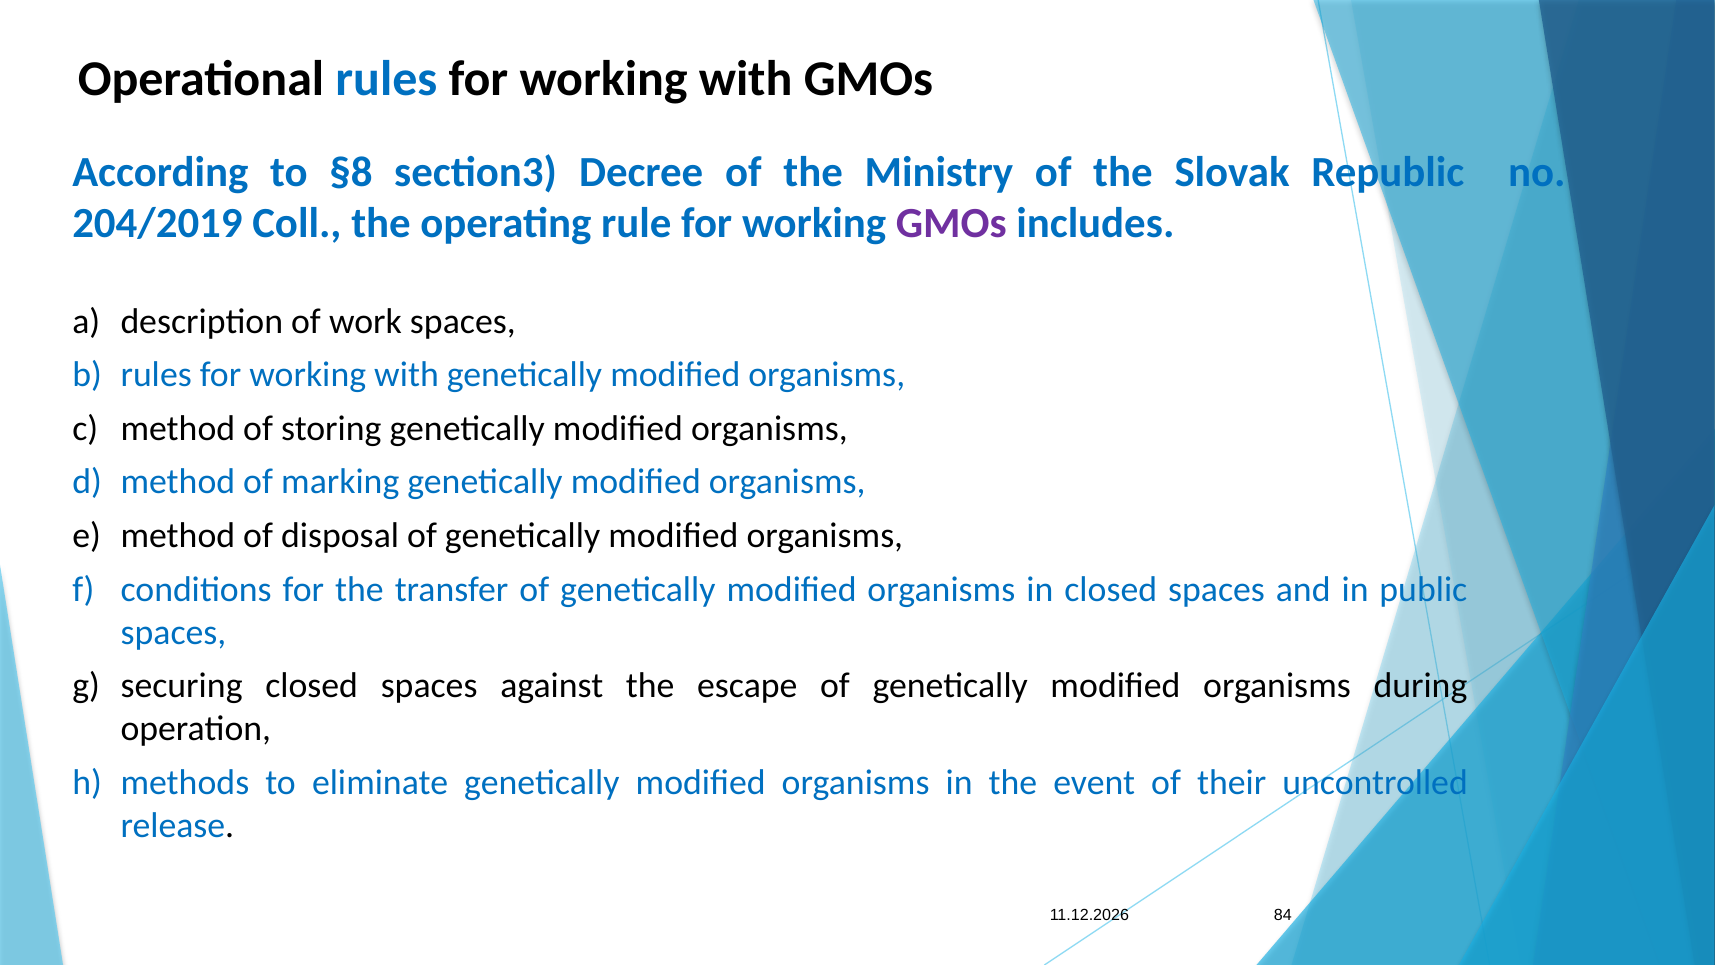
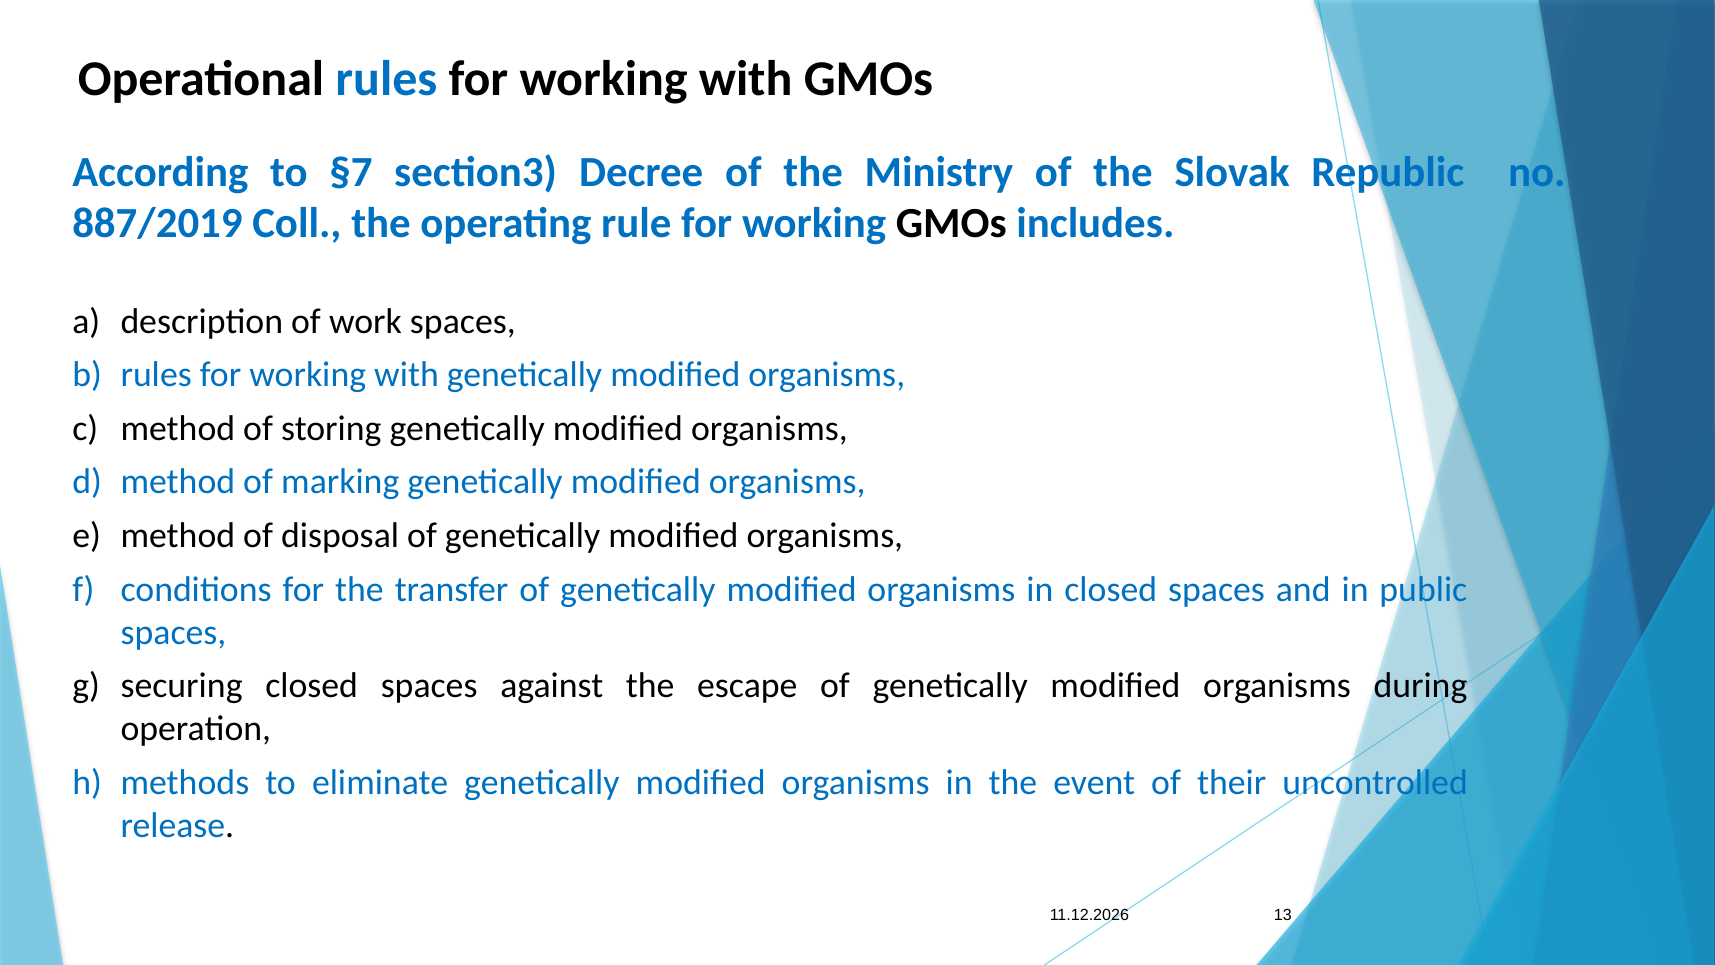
§8: §8 -> §7
204/2019: 204/2019 -> 887/2019
GMOs at (951, 223) colour: purple -> black
84: 84 -> 13
